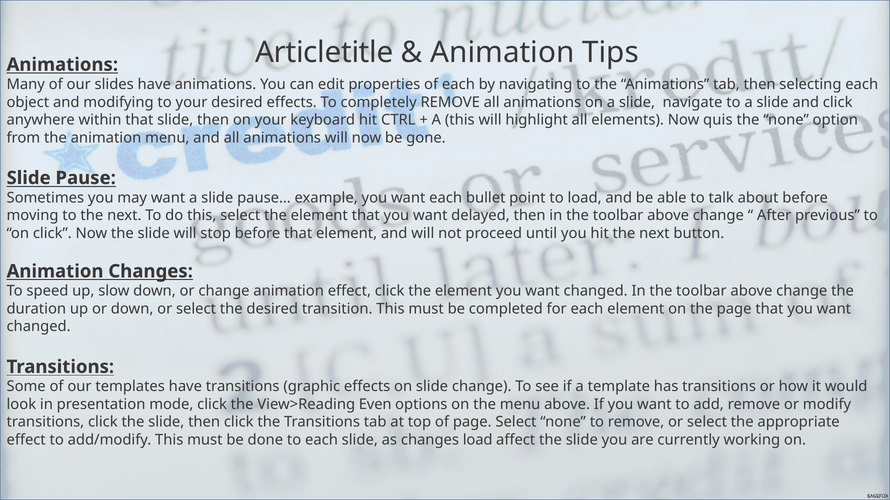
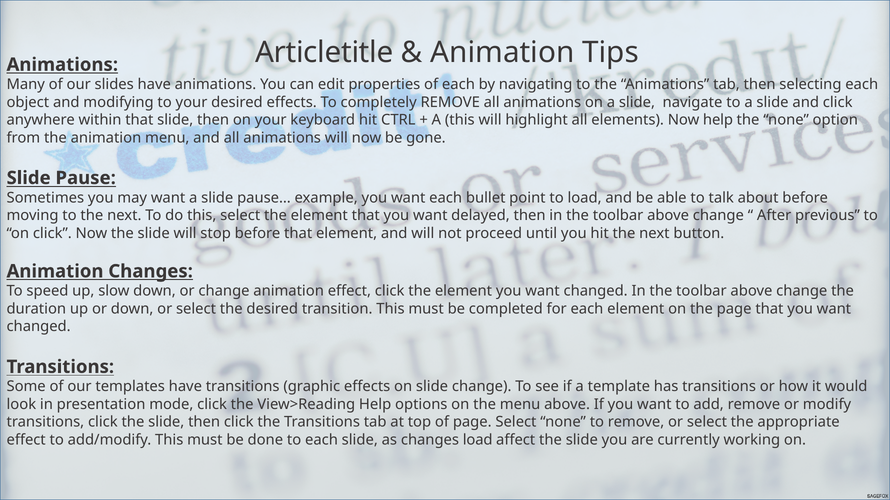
Now quis: quis -> help
View>Reading Even: Even -> Help
